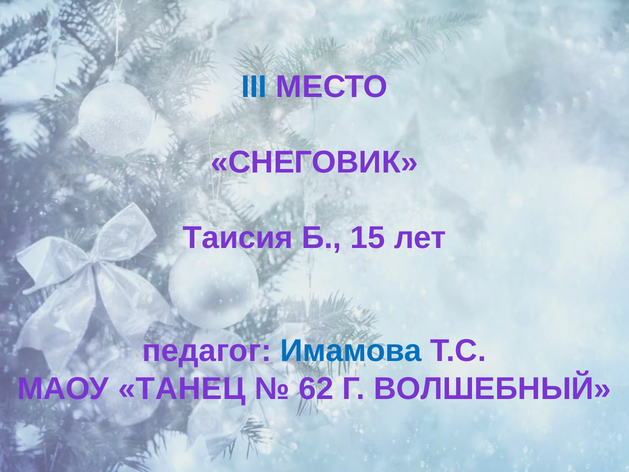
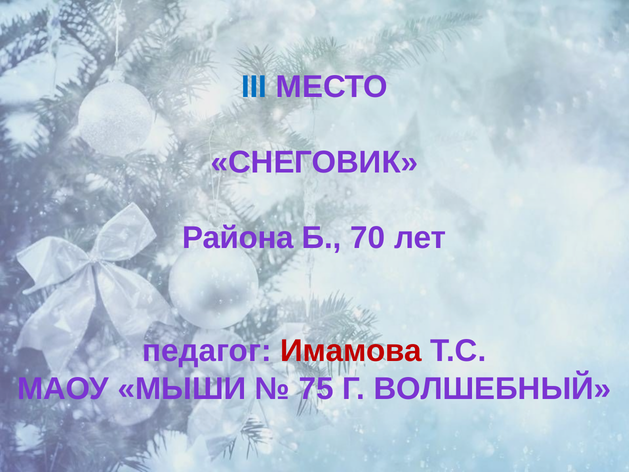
Таисия: Таисия -> Района
15: 15 -> 70
Имамова colour: blue -> red
ТАНЕЦ: ТАНЕЦ -> МЫШИ
62: 62 -> 75
